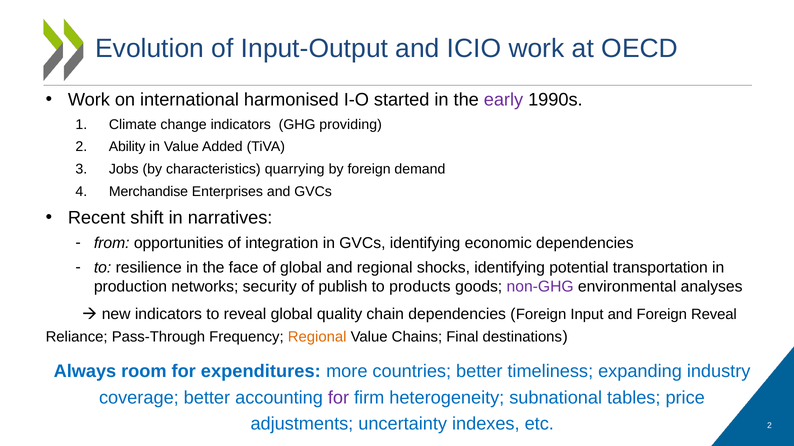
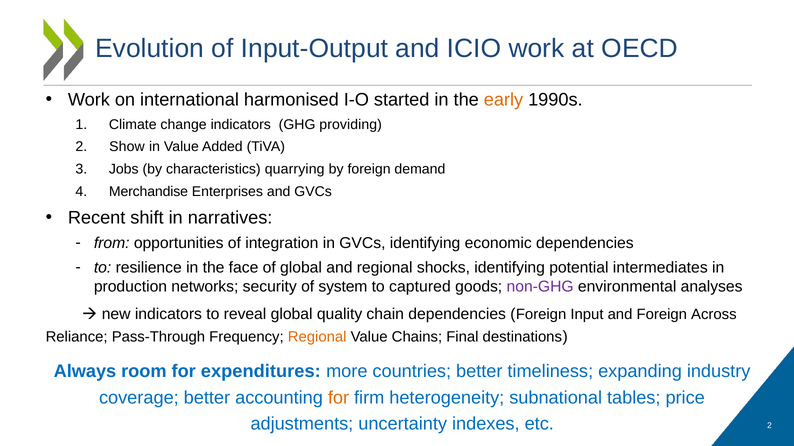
early colour: purple -> orange
Ability: Ability -> Show
transportation: transportation -> intermediates
publish: publish -> system
products: products -> captured
Foreign Reveal: Reveal -> Across
for at (338, 398) colour: purple -> orange
